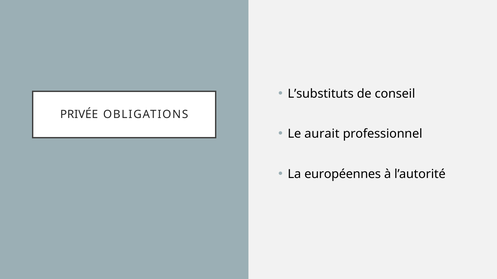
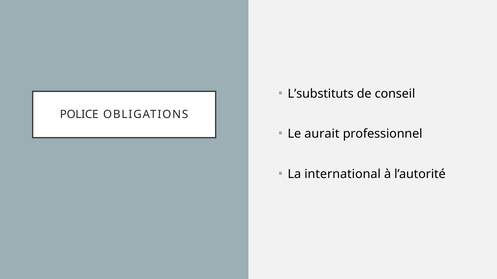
PRIVÉE: PRIVÉE -> POLICE
européennes: européennes -> international
